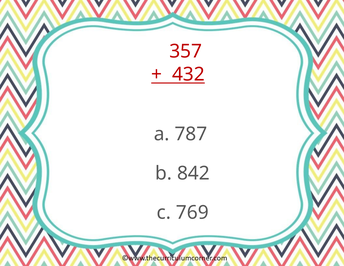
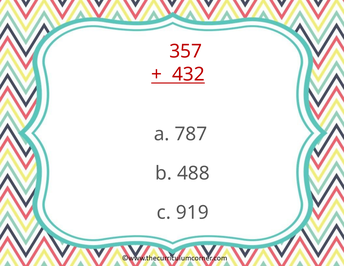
842: 842 -> 488
769: 769 -> 919
